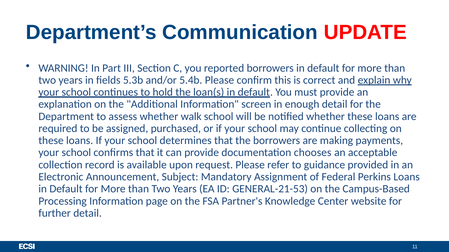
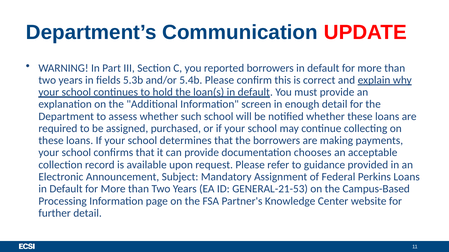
walk: walk -> such
